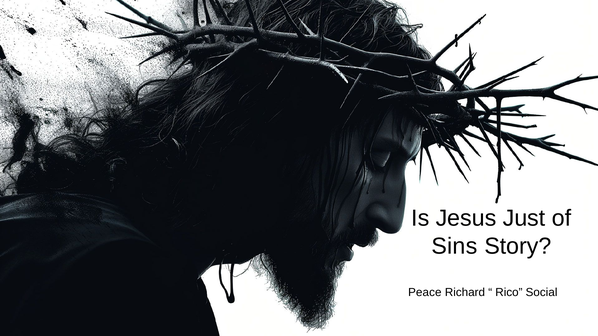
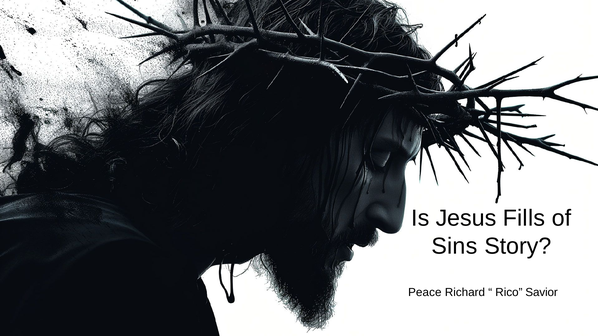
Just: Just -> Fills
Social: Social -> Savior
